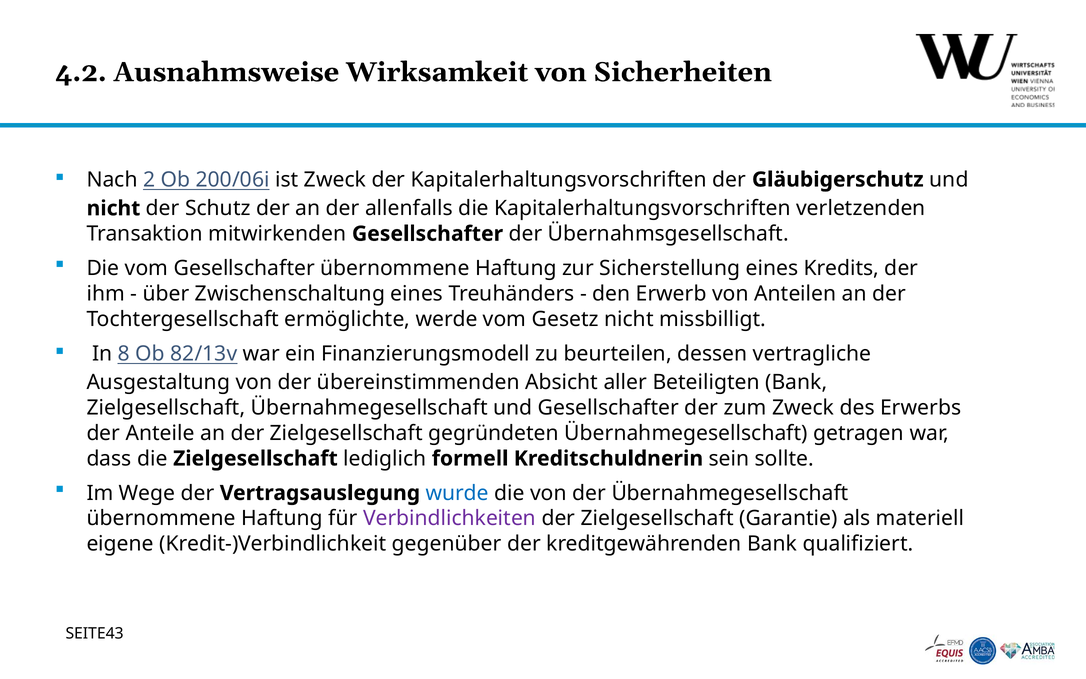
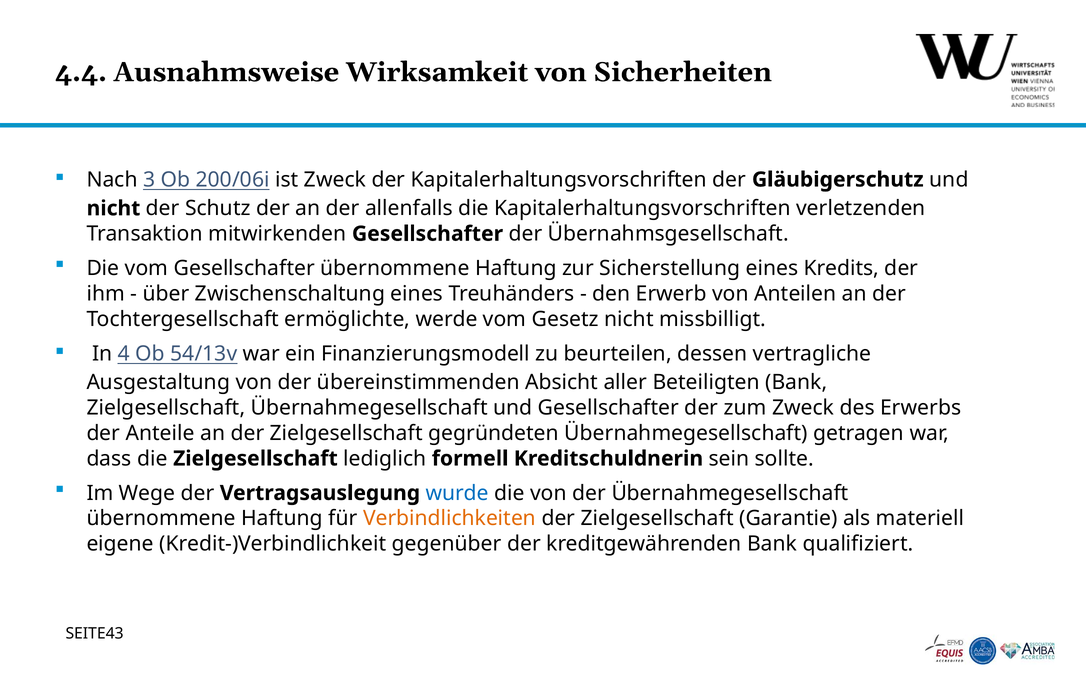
4.2: 4.2 -> 4.4
2: 2 -> 3
8: 8 -> 4
82/13v: 82/13v -> 54/13v
Verbindlichkeiten colour: purple -> orange
